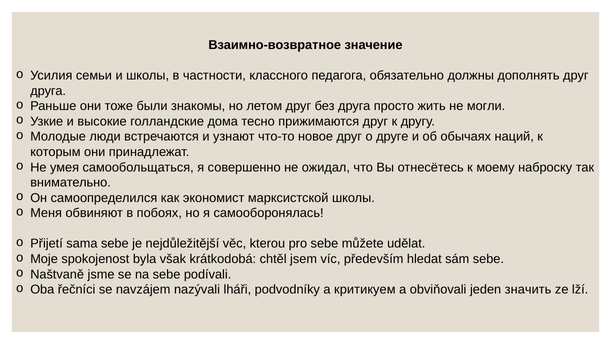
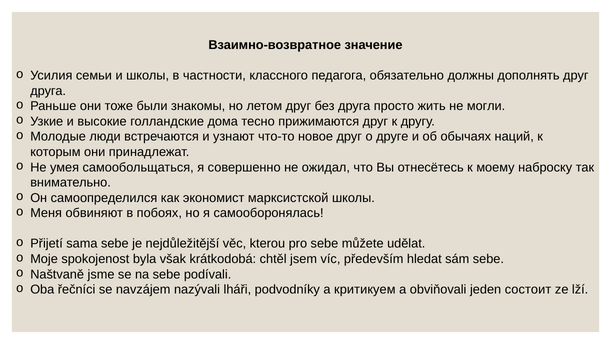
значить: значить -> состоит
